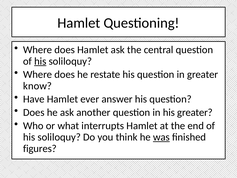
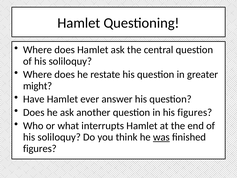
his at (40, 61) underline: present -> none
know: know -> might
his greater: greater -> figures
